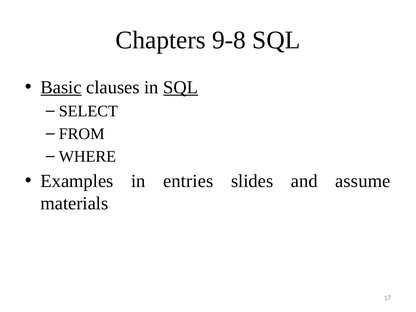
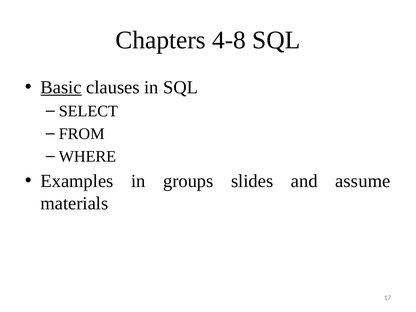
9-8: 9-8 -> 4-8
SQL at (181, 87) underline: present -> none
entries: entries -> groups
